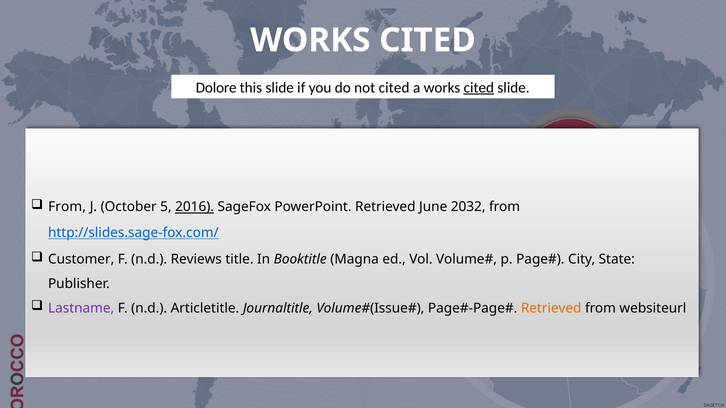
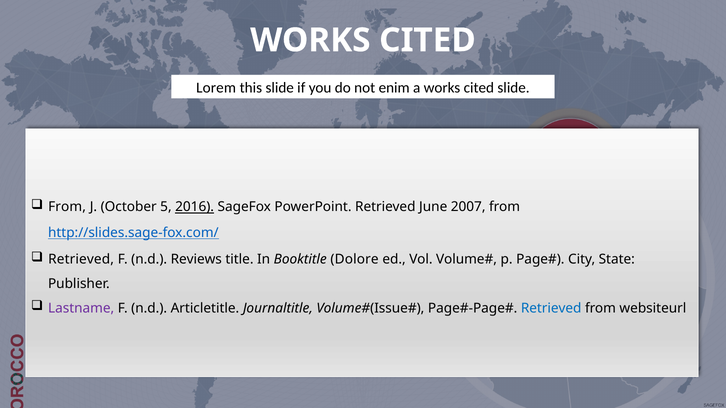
Dolore: Dolore -> Lorem
not cited: cited -> enim
cited at (479, 88) underline: present -> none
2032: 2032 -> 2007
Customer at (81, 259): Customer -> Retrieved
Magna: Magna -> Dolore
Retrieved at (551, 308) colour: orange -> blue
